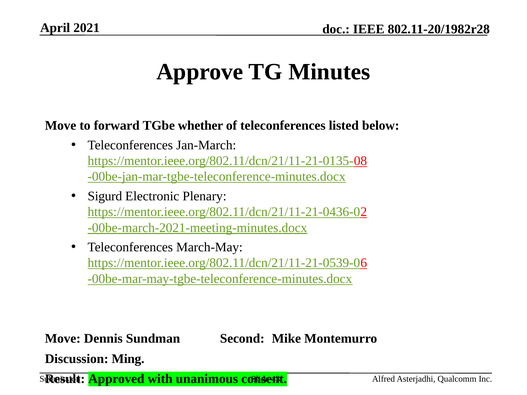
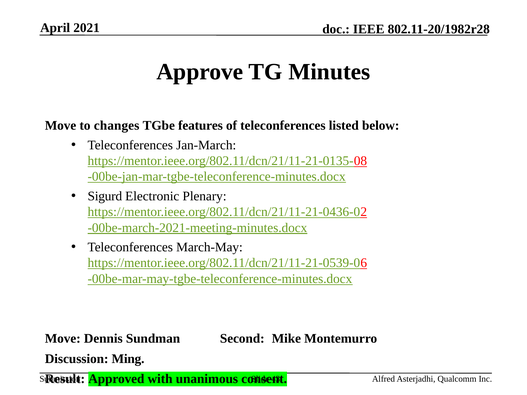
forward: forward -> changes
whether: whether -> features
